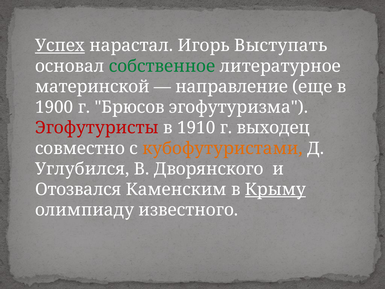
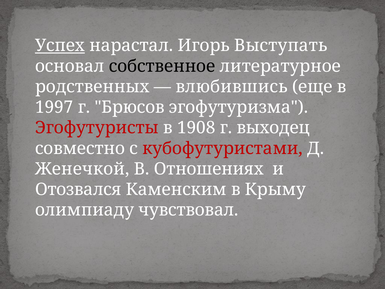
собственное colour: green -> black
материнской: материнской -> родственных
направление: направление -> влюбившись
1900: 1900 -> 1997
1910: 1910 -> 1908
кубофутуристами colour: orange -> red
Углубился: Углубился -> Женечкой
Дворянского: Дворянского -> Отношениях
Крыму underline: present -> none
известного: известного -> чувствовал
